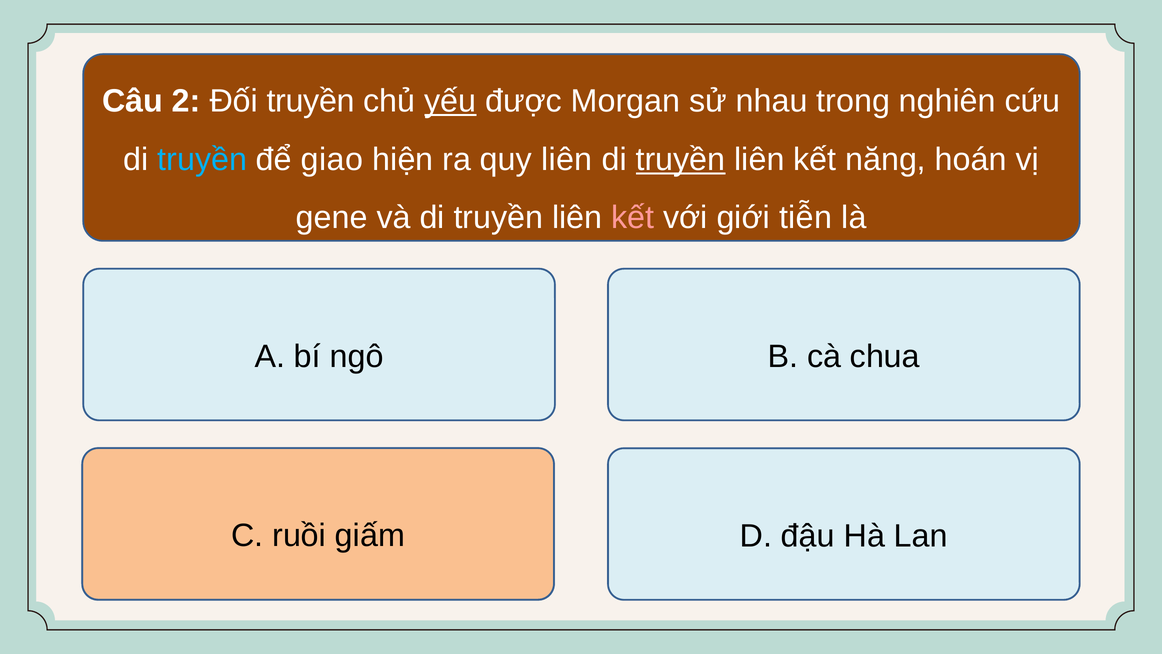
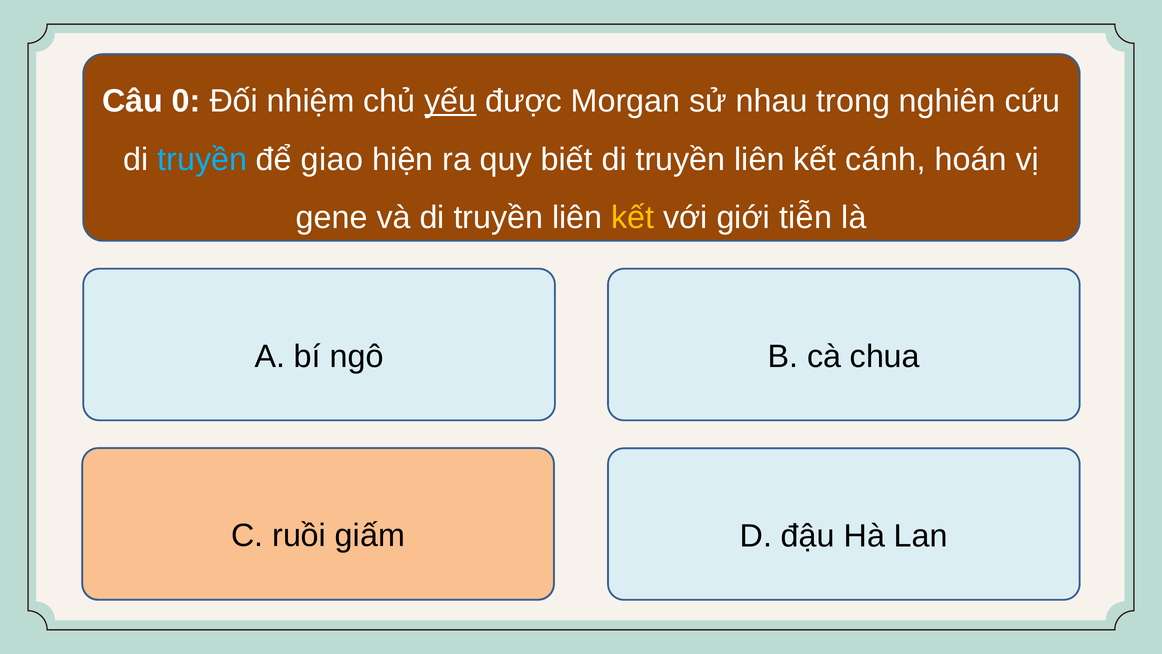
2: 2 -> 0
Đối truyền: truyền -> nhiệm
quy liên: liên -> biết
truyền at (681, 159) underline: present -> none
năng: năng -> cánh
kết at (633, 217) colour: pink -> yellow
